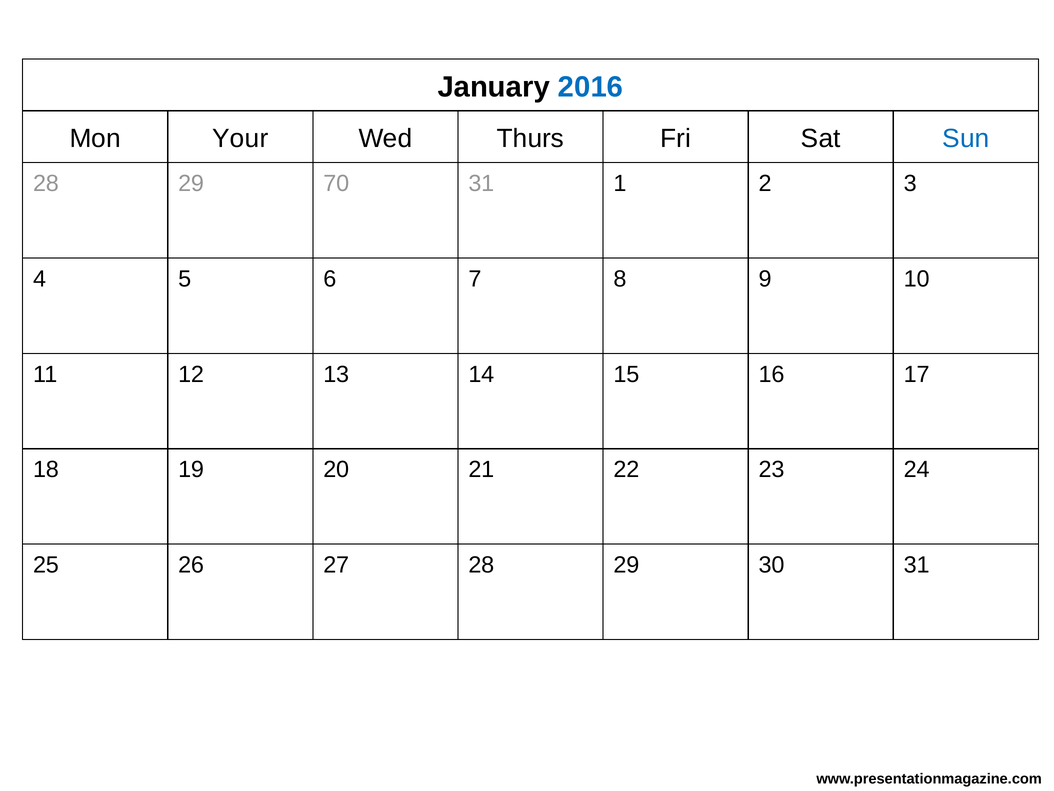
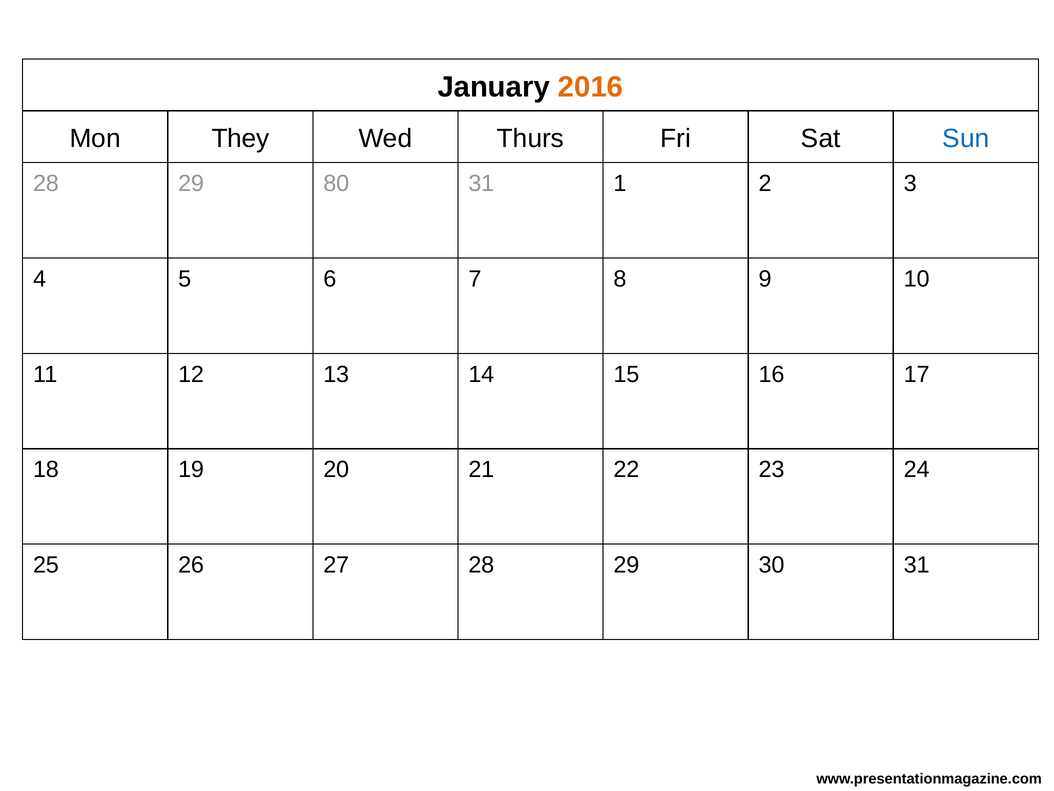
2016 colour: blue -> orange
Your: Your -> They
70: 70 -> 80
